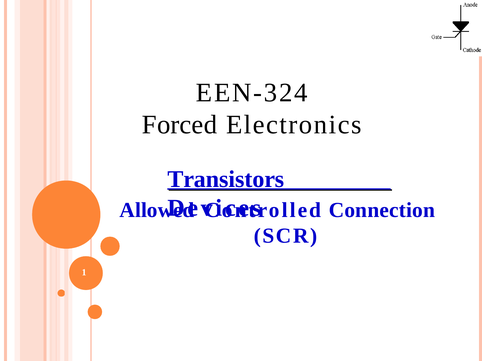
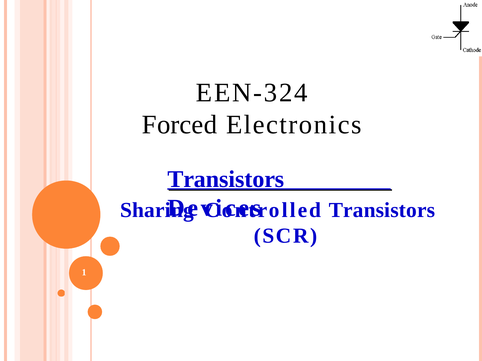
Allowed: Allowed -> Sharing
Connection at (382, 210): Connection -> Transistors
